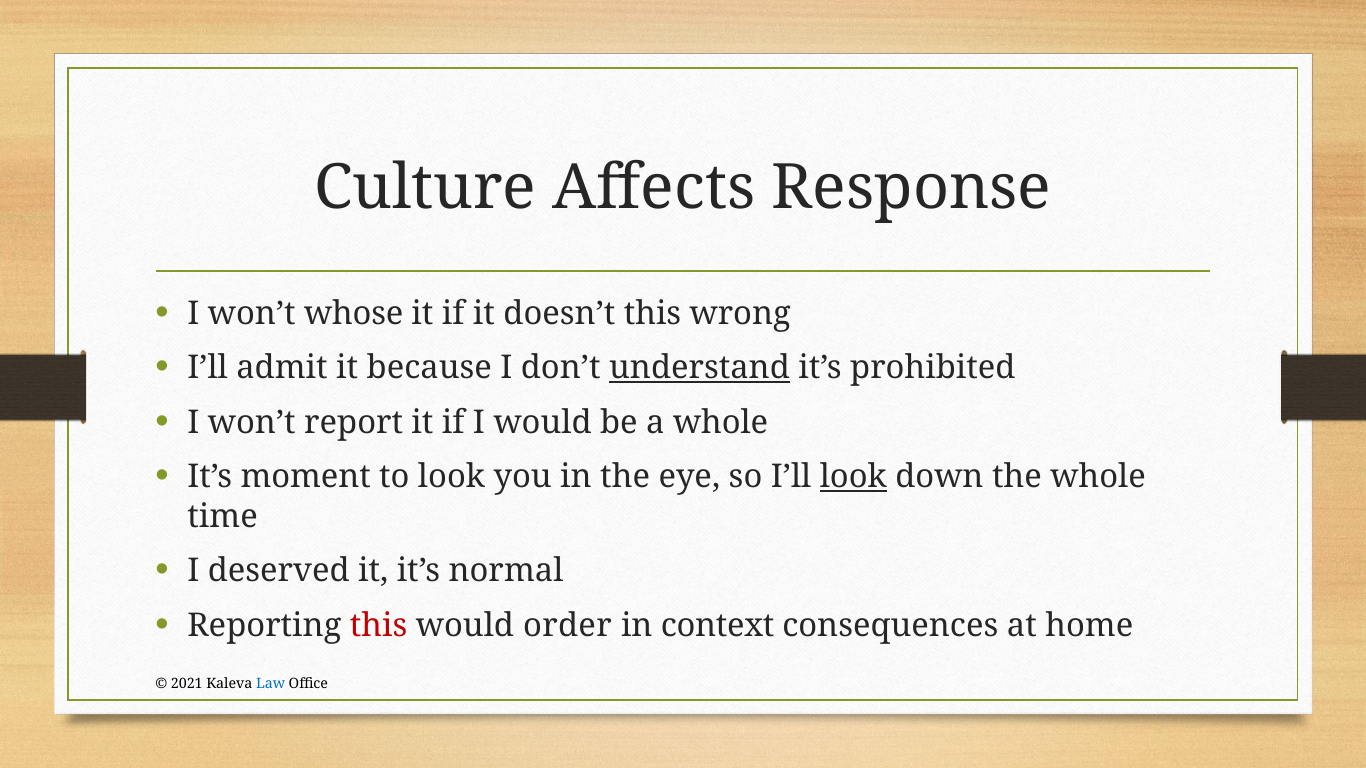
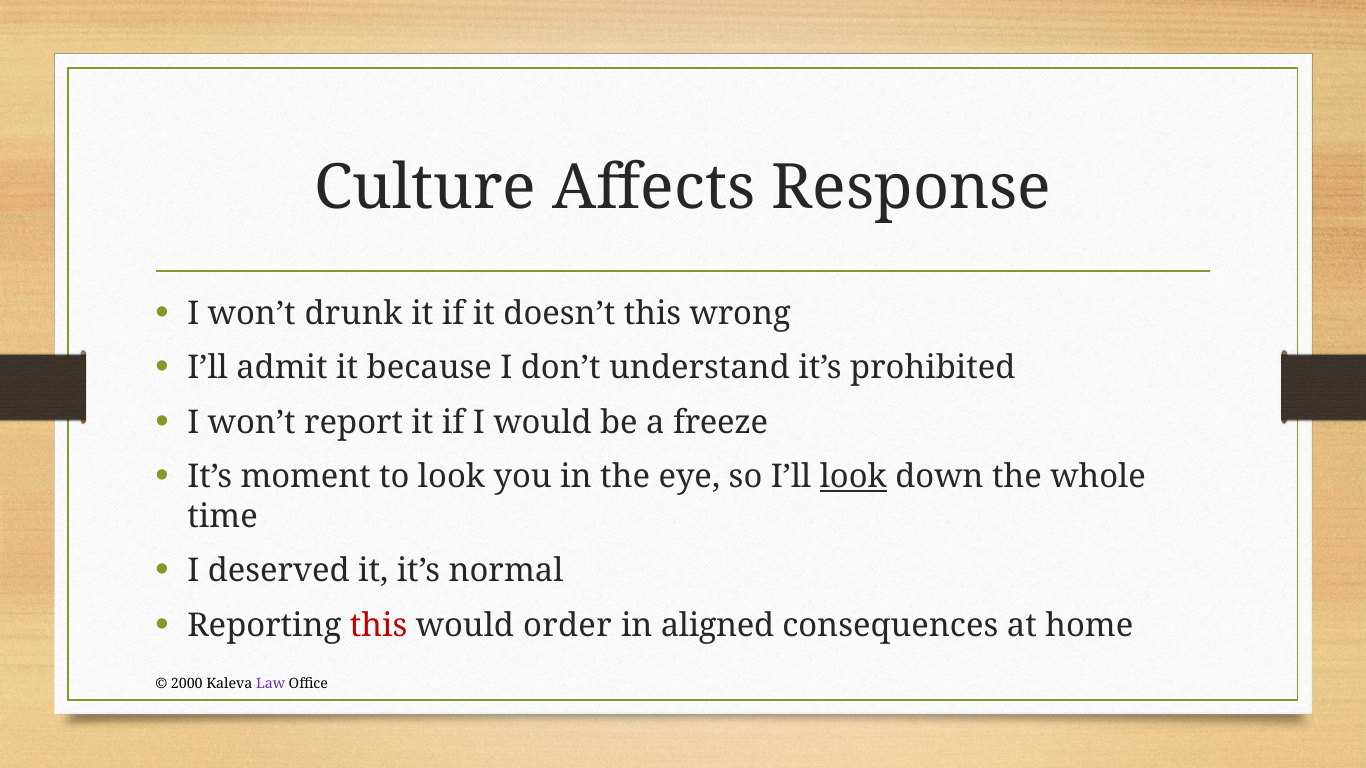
whose: whose -> drunk
understand underline: present -> none
a whole: whole -> freeze
context: context -> aligned
2021: 2021 -> 2000
Law colour: blue -> purple
